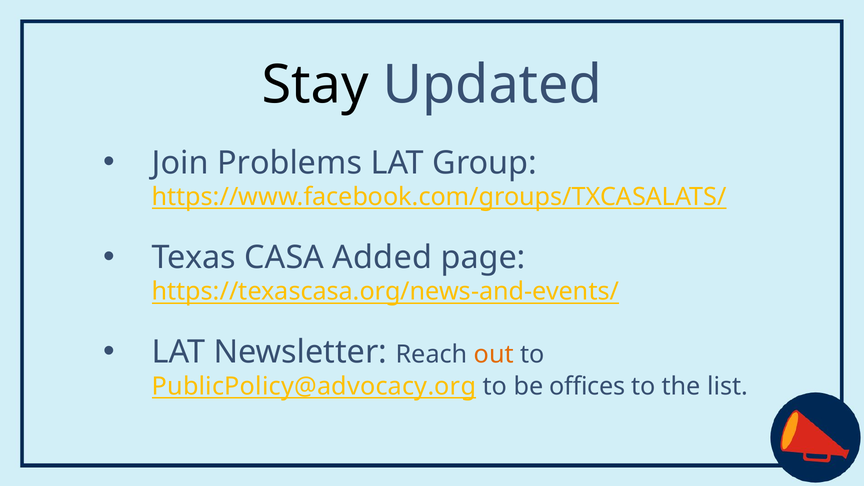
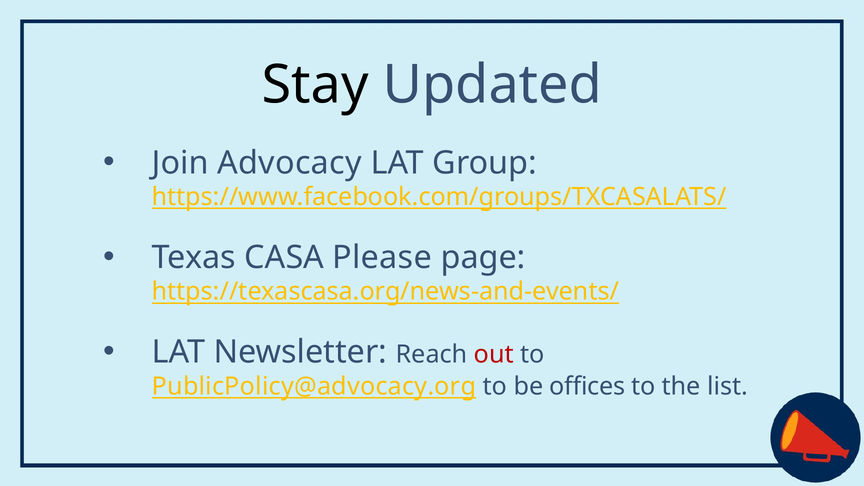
Problems: Problems -> Advocacy
Added: Added -> Please
out colour: orange -> red
